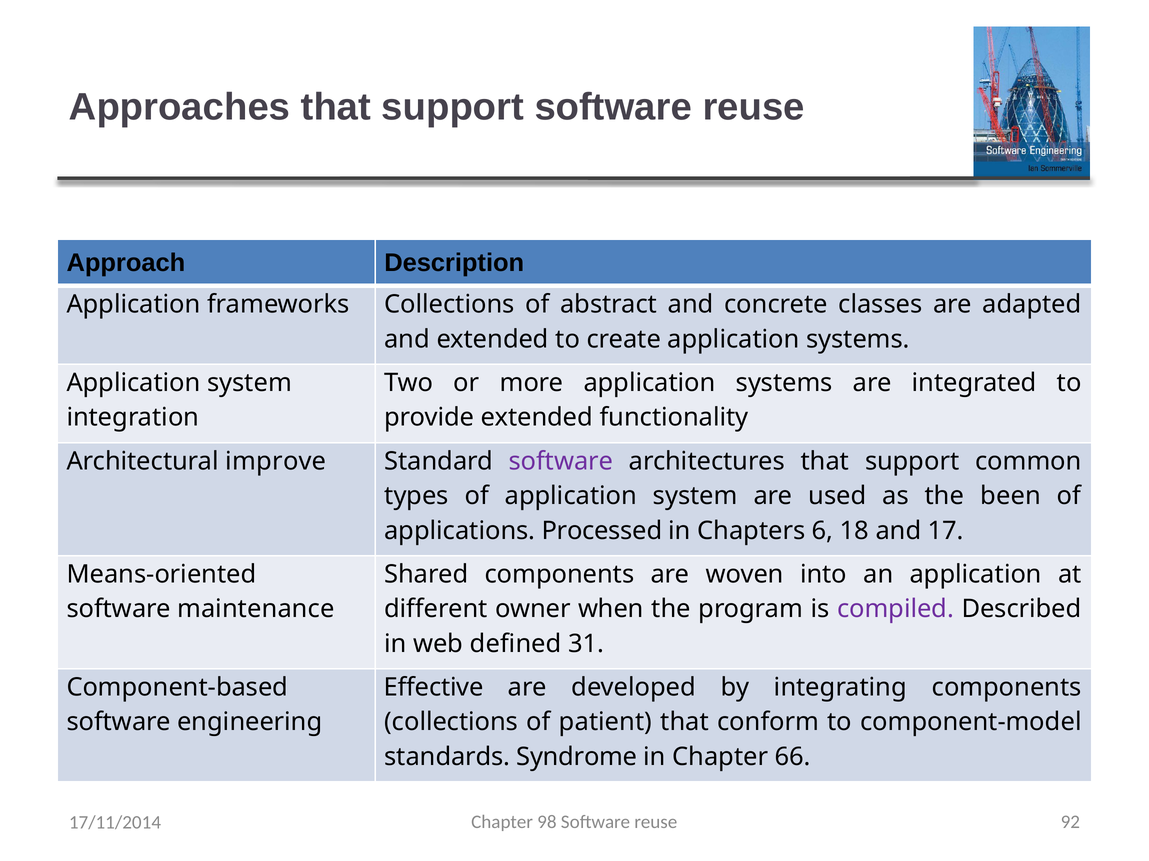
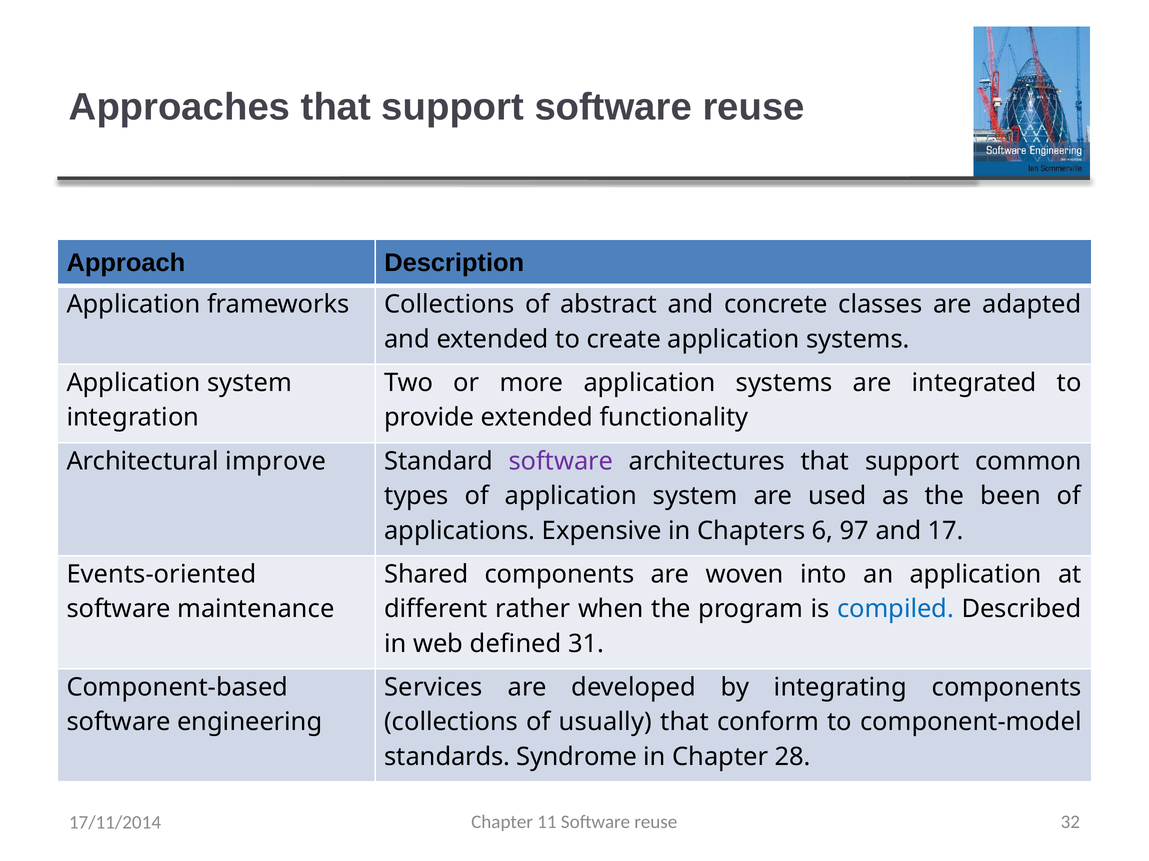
Processed: Processed -> Expensive
18: 18 -> 97
Means-oriented: Means-oriented -> Events-oriented
owner: owner -> rather
compiled colour: purple -> blue
Effective: Effective -> Services
patient: patient -> usually
66: 66 -> 28
98: 98 -> 11
92: 92 -> 32
